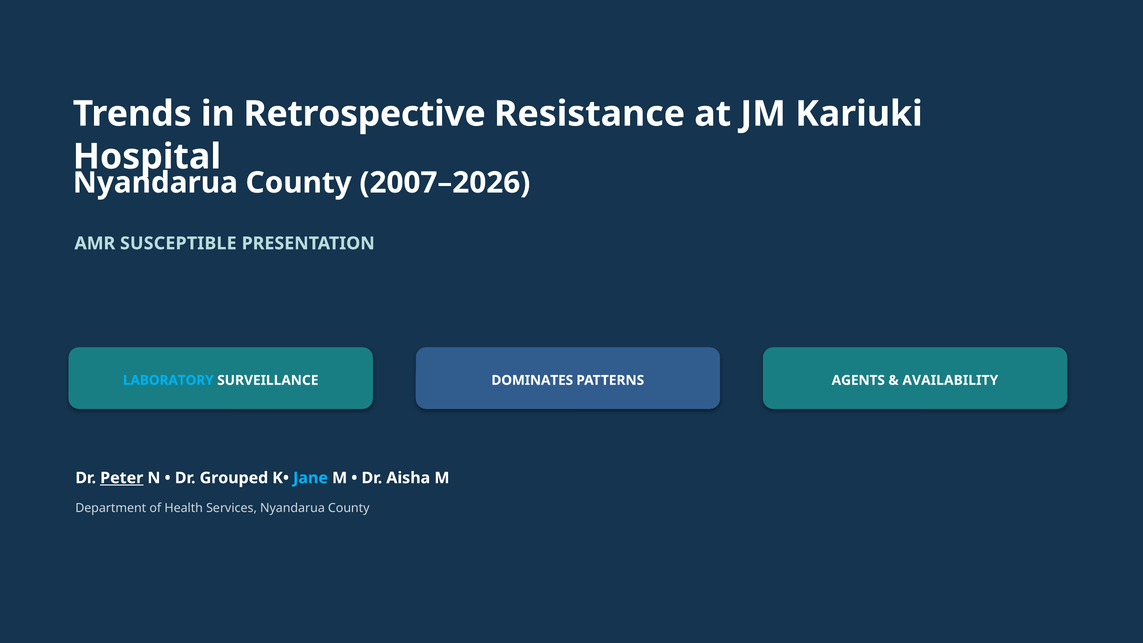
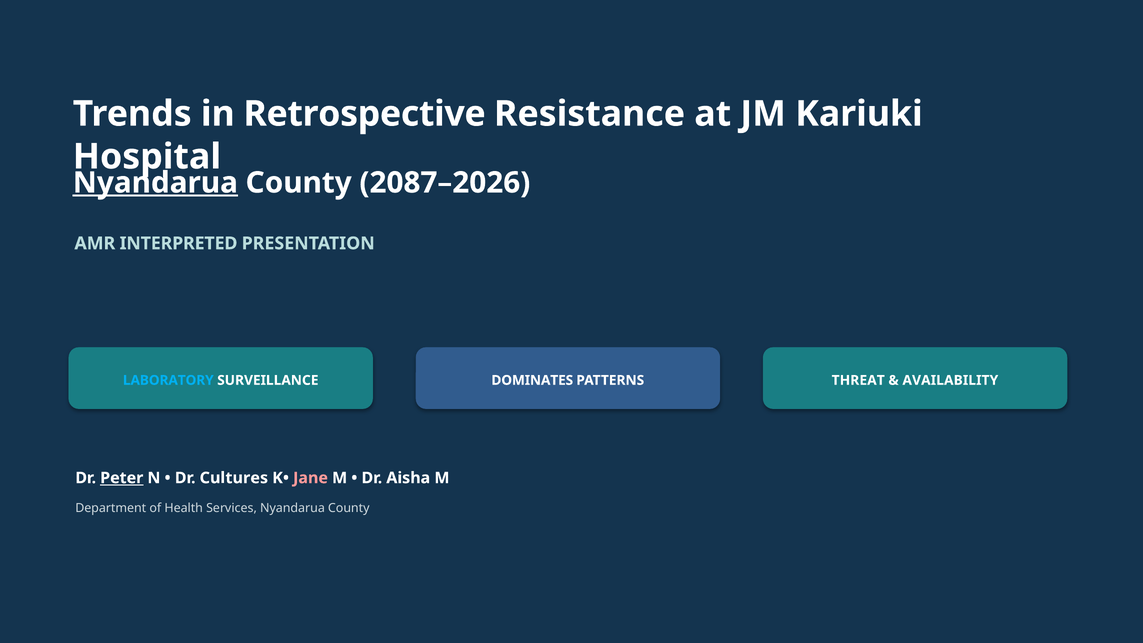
Nyandarua at (155, 183) underline: none -> present
2007–2026: 2007–2026 -> 2087–2026
SUSCEPTIBLE: SUSCEPTIBLE -> INTERPRETED
AGENTS: AGENTS -> THREAT
Grouped: Grouped -> Cultures
Jane colour: light blue -> pink
